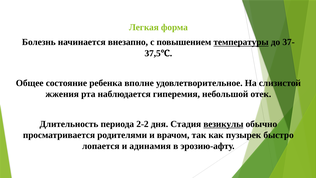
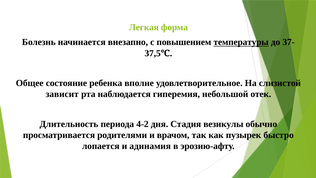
жжения: жжения -> зависит
2-2: 2-2 -> 4-2
везикулы underline: present -> none
